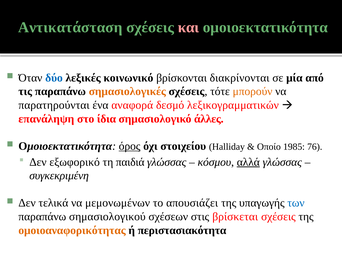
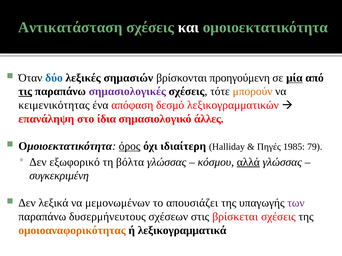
και colour: pink -> white
κοινωνικό: κοινωνικό -> σημασιών
διακρίνονται: διακρίνονται -> προηγούμενη
μία underline: none -> present
τις underline: none -> present
σημασιολογικές colour: orange -> purple
παρατηρούνται: παρατηρούνται -> κειμενικότητας
αναφορά: αναφορά -> απόφαση
στοιχείου: στοιχείου -> ιδιαίτερη
Οποίο: Οποίο -> Πηγές
76: 76 -> 79
παιδιά: παιδιά -> βόλτα
τελικά: τελικά -> λεξικά
των colour: blue -> purple
σημασιολογικού: σημασιολογικού -> δυσερμήνευτους
περιστασιακότητα: περιστασιακότητα -> λεξικογραμματικά
